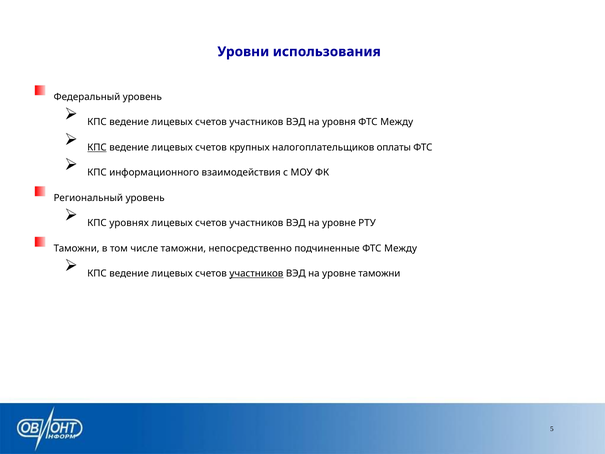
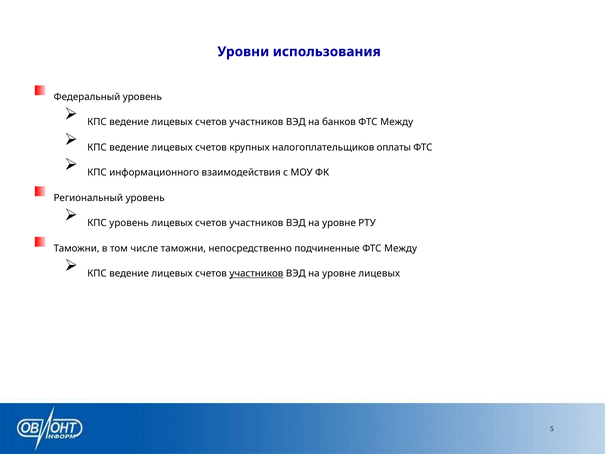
уровня: уровня -> банков
КПС at (97, 147) underline: present -> none
КПС уровнях: уровнях -> уровень
уровне таможни: таможни -> лицевых
